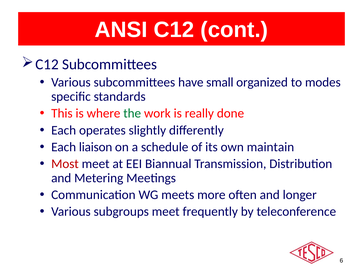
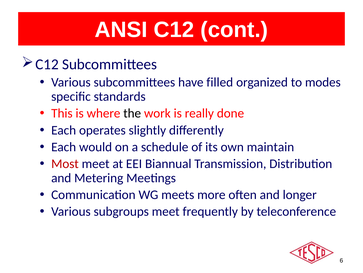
small: small -> filled
the colour: green -> black
liaison: liaison -> would
